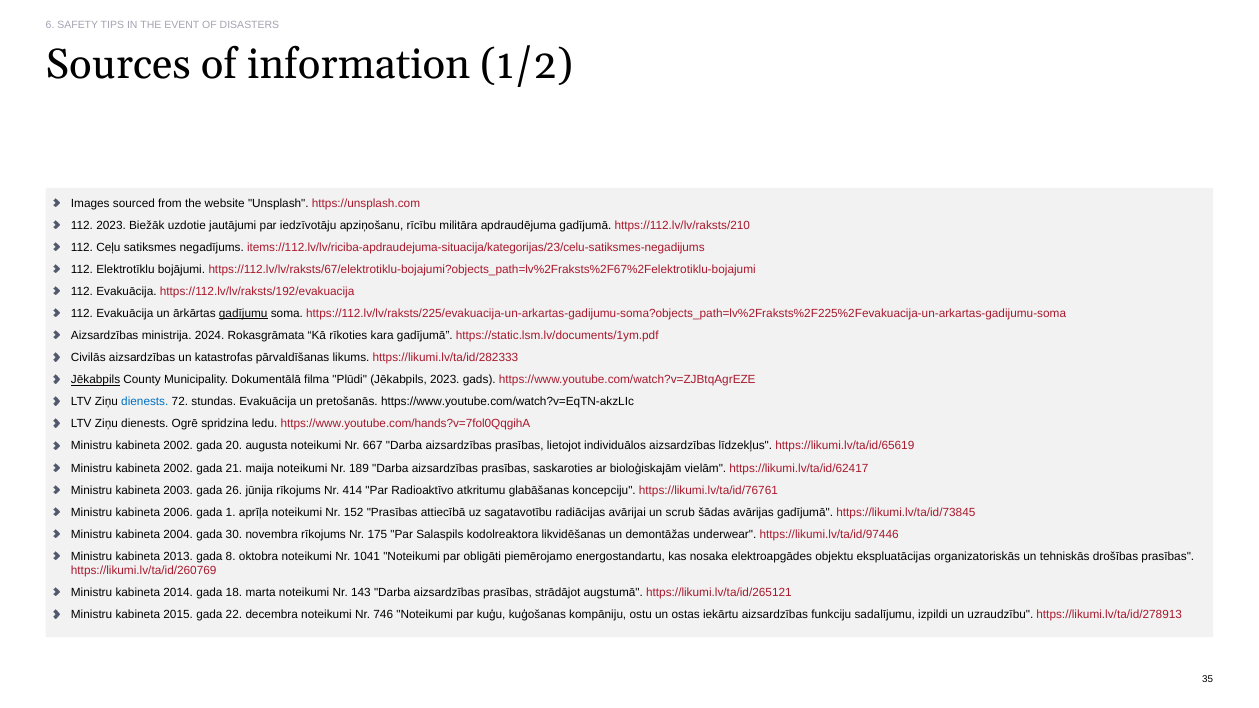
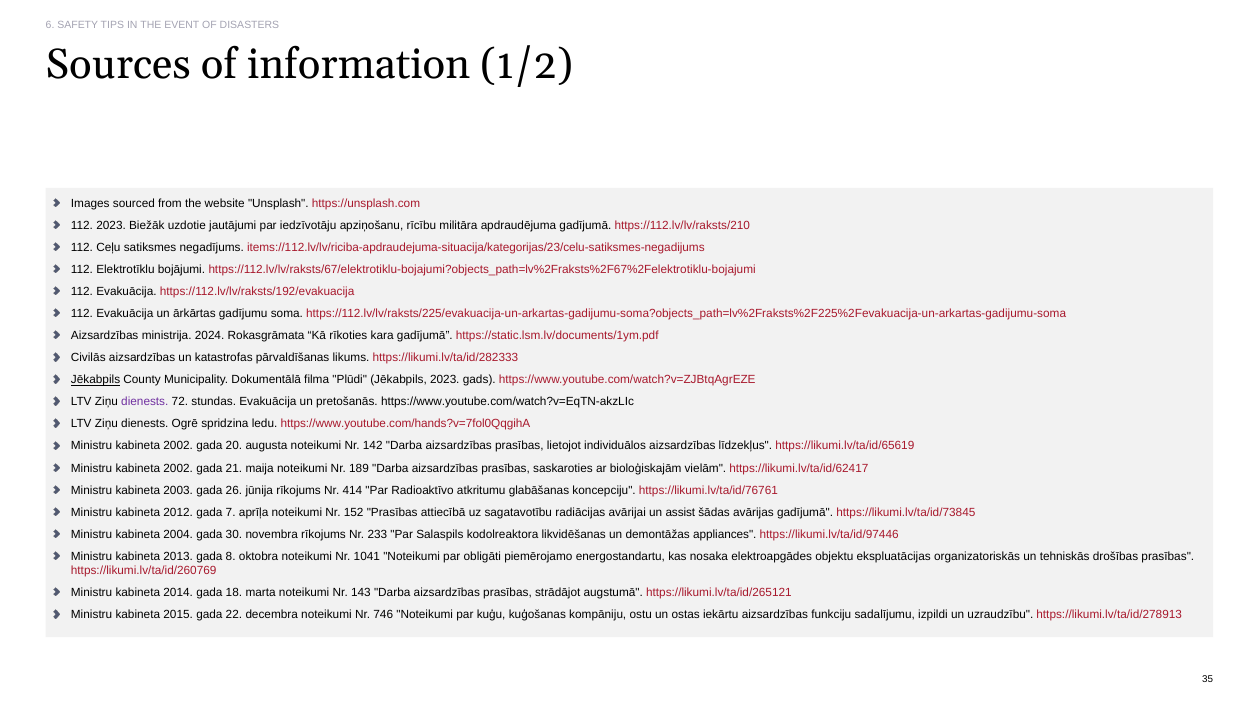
gadījumu underline: present -> none
dienests at (145, 402) colour: blue -> purple
667: 667 -> 142
2006: 2006 -> 2012
1: 1 -> 7
scrub: scrub -> assist
175: 175 -> 233
underwear: underwear -> appliances
